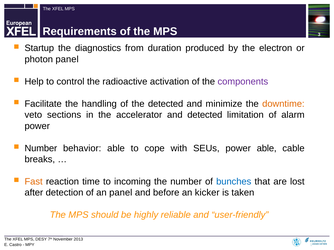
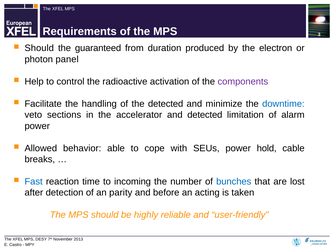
Startup at (39, 48): Startup -> Should
diagnostics: diagnostics -> guaranteed
downtime colour: orange -> blue
Number at (41, 149): Number -> Allowed
power able: able -> hold
Fast colour: orange -> blue
an panel: panel -> parity
kicker: kicker -> acting
